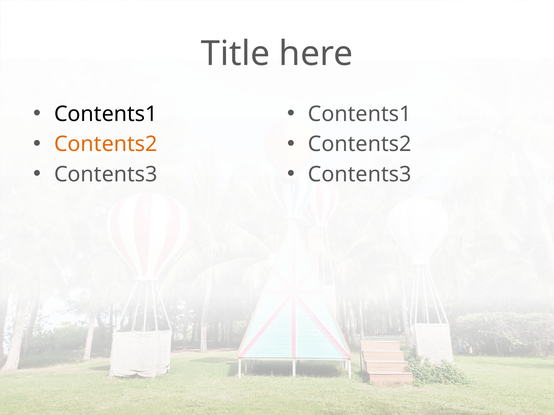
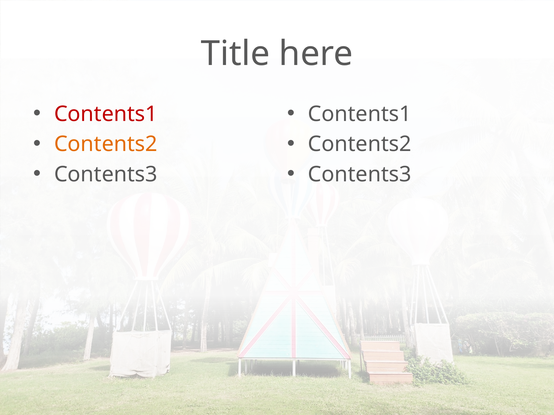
Contents1 at (106, 114) colour: black -> red
